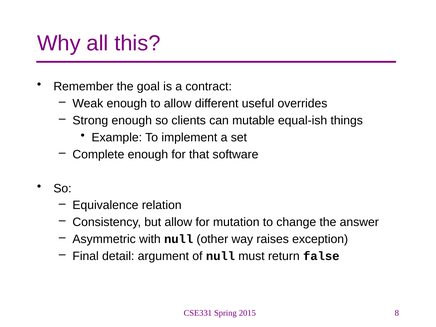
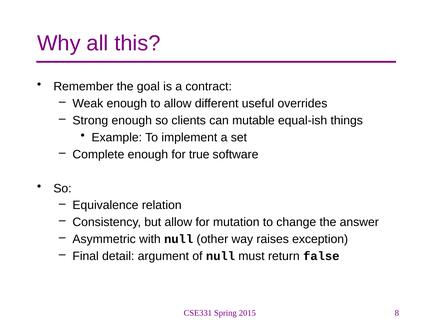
that: that -> true
